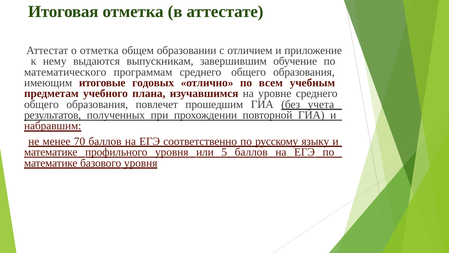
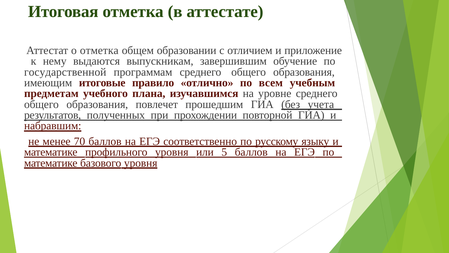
математического: математического -> государственной
годовых: годовых -> правило
